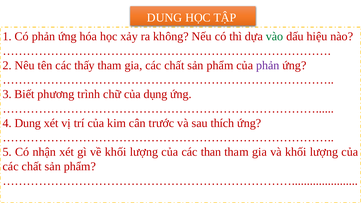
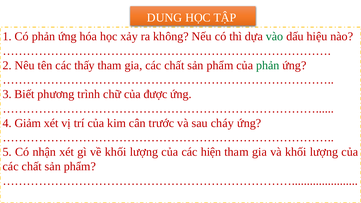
phản at (268, 65) colour: purple -> green
dụng: dụng -> được
4 Dung: Dung -> Giảm
thích: thích -> cháy
than: than -> hiện
